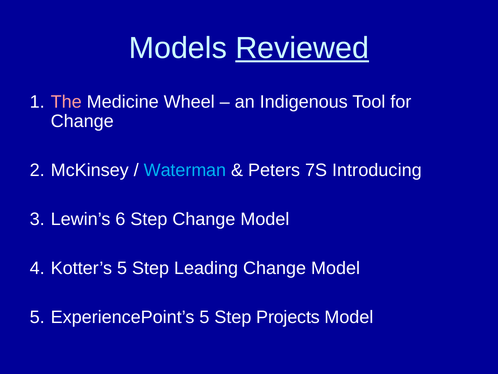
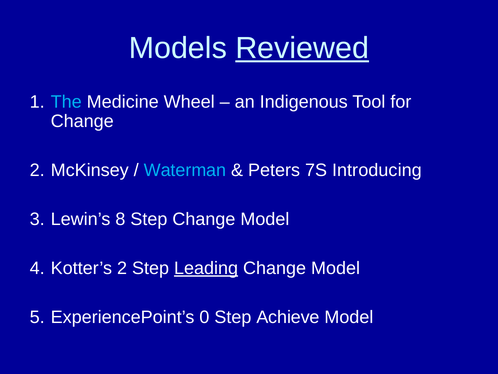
The colour: pink -> light blue
6: 6 -> 8
Kotter’s 5: 5 -> 2
Leading underline: none -> present
ExperiencePoint’s 5: 5 -> 0
Projects: Projects -> Achieve
